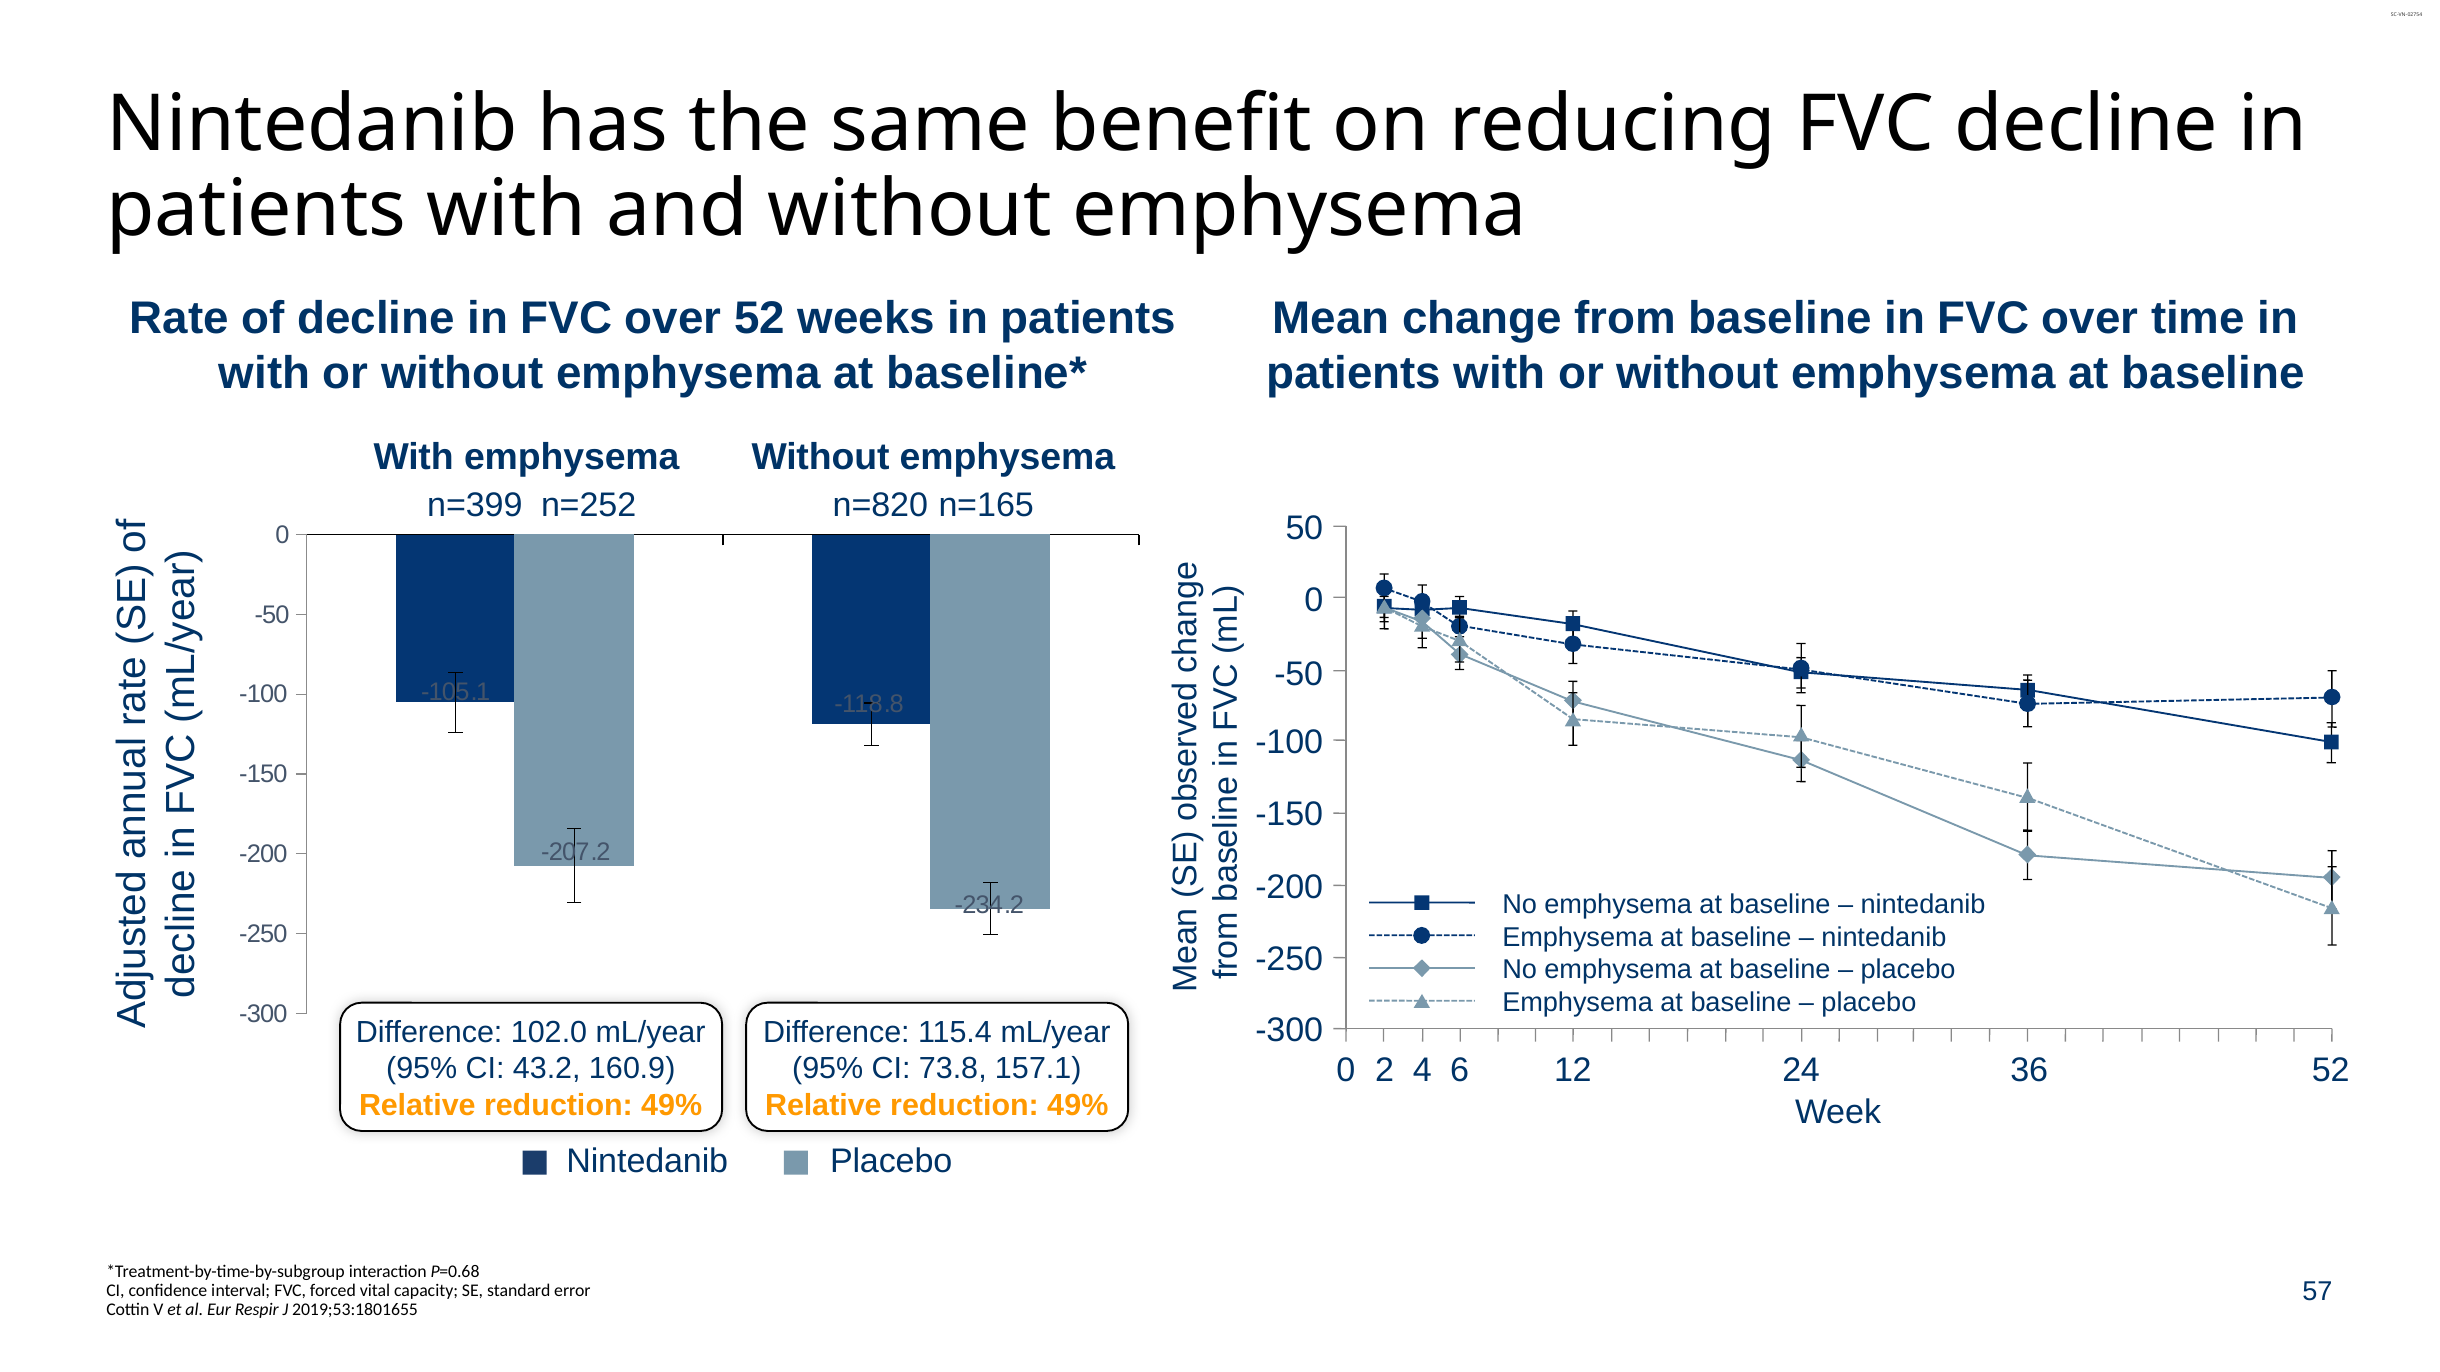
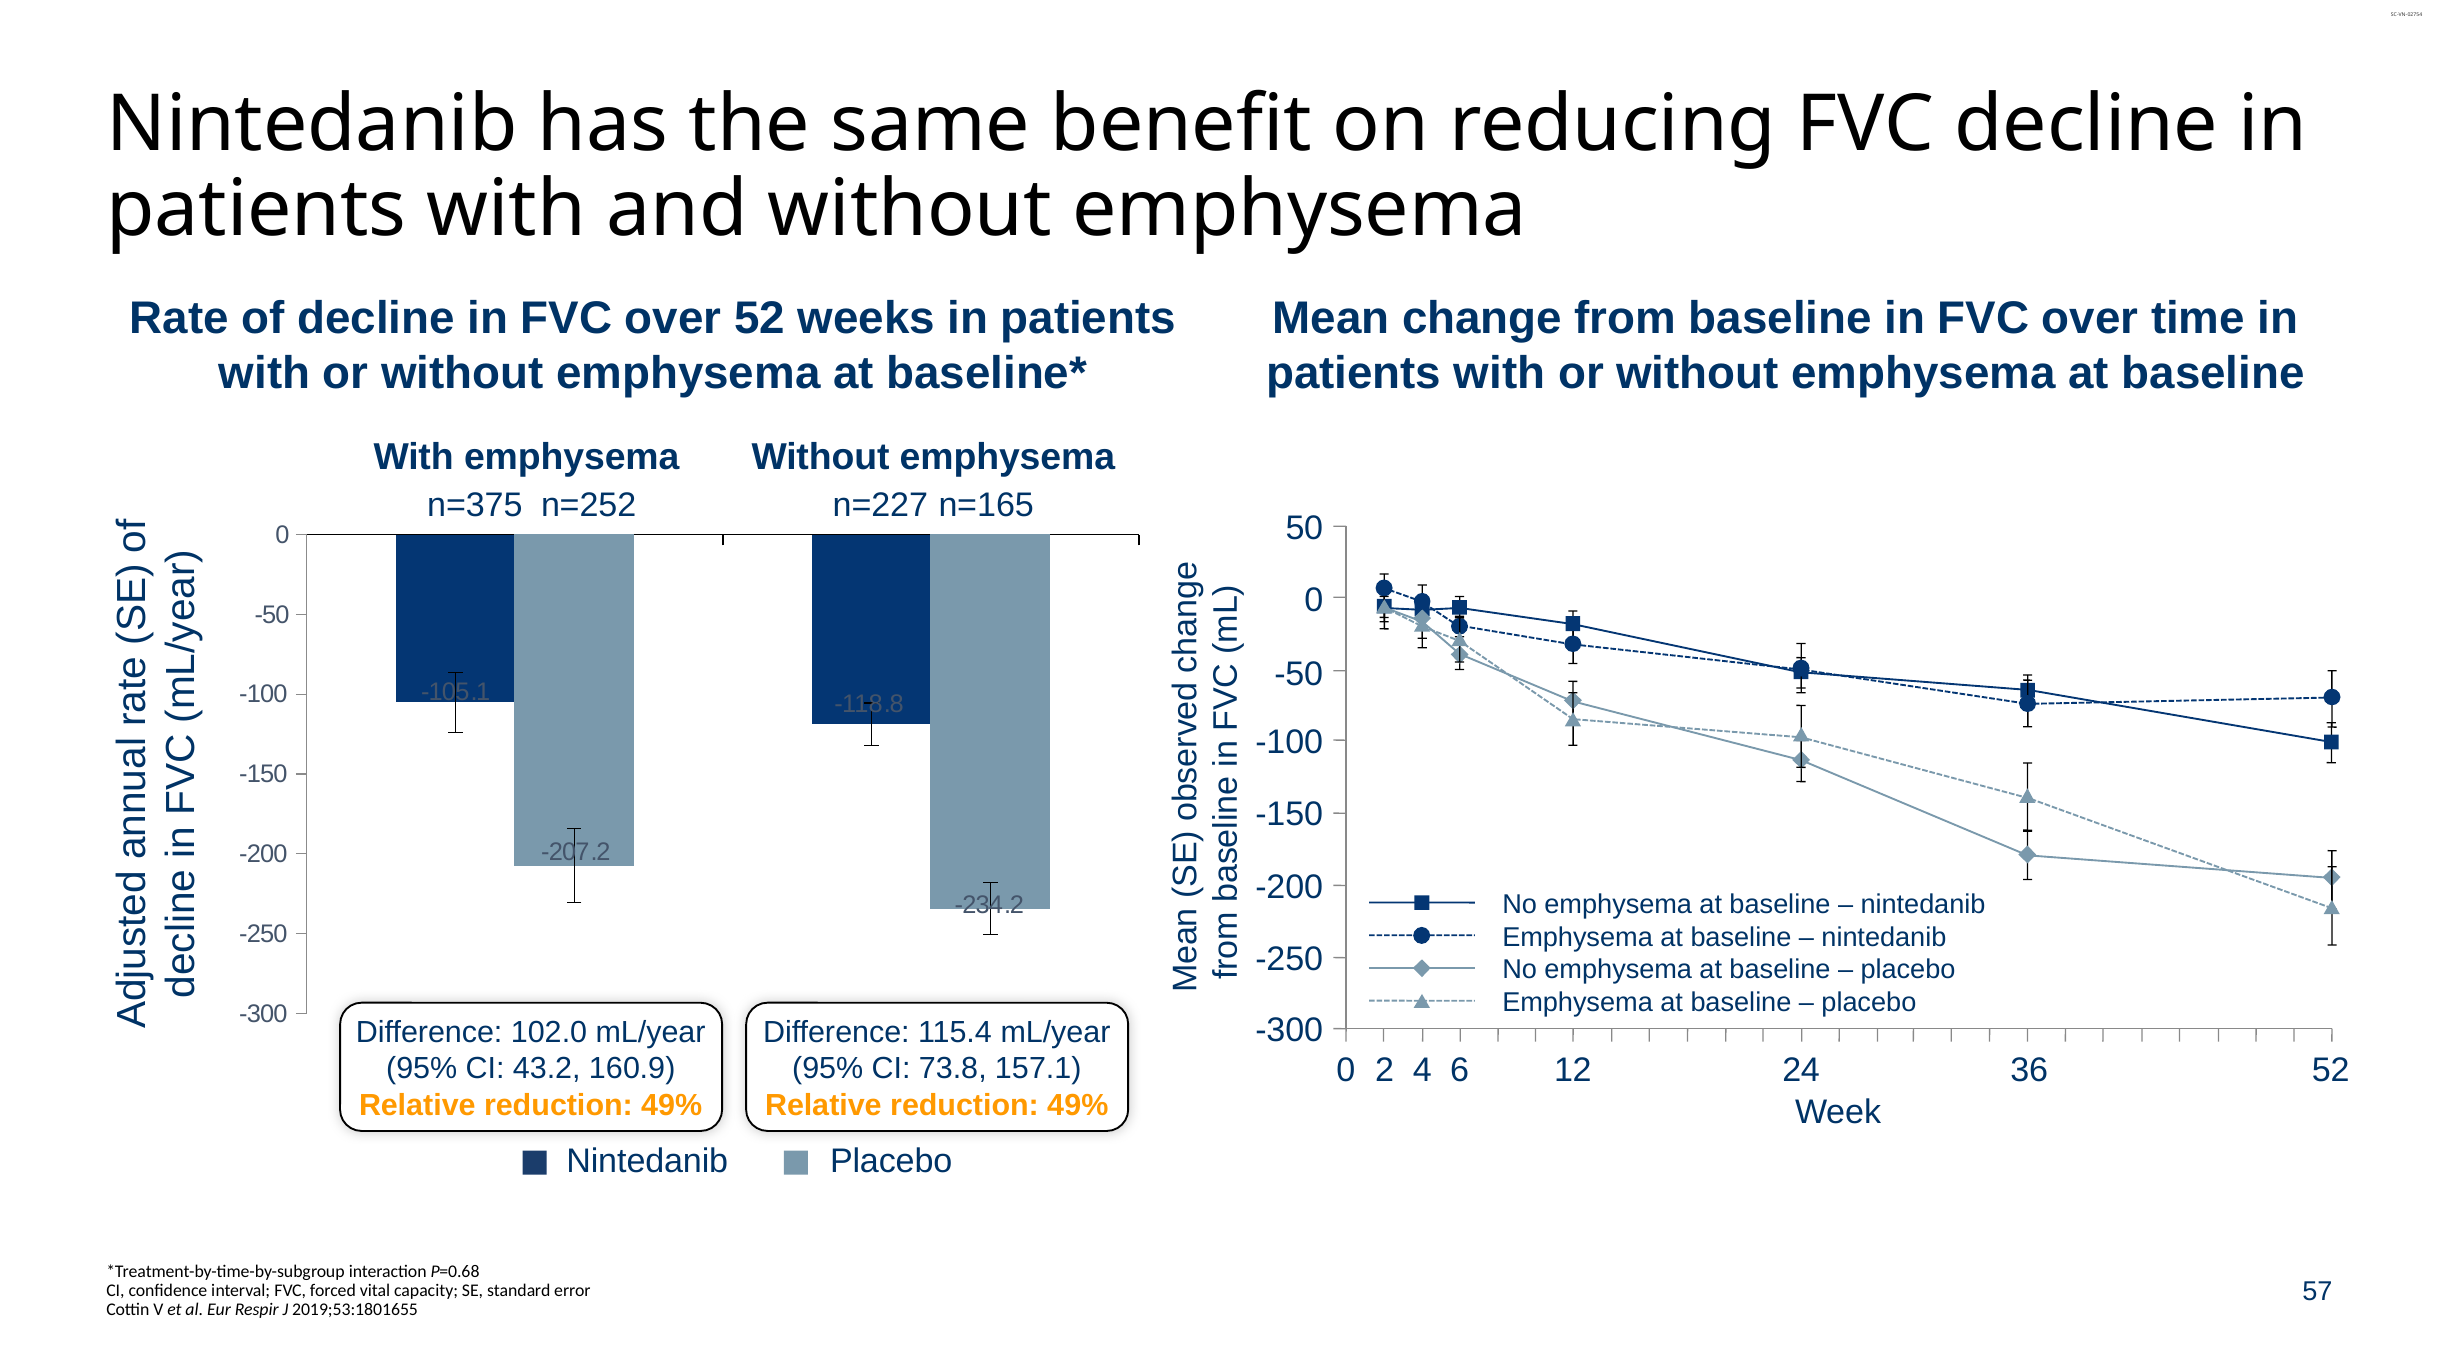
n=399: n=399 -> n=375
n=820: n=820 -> n=227
